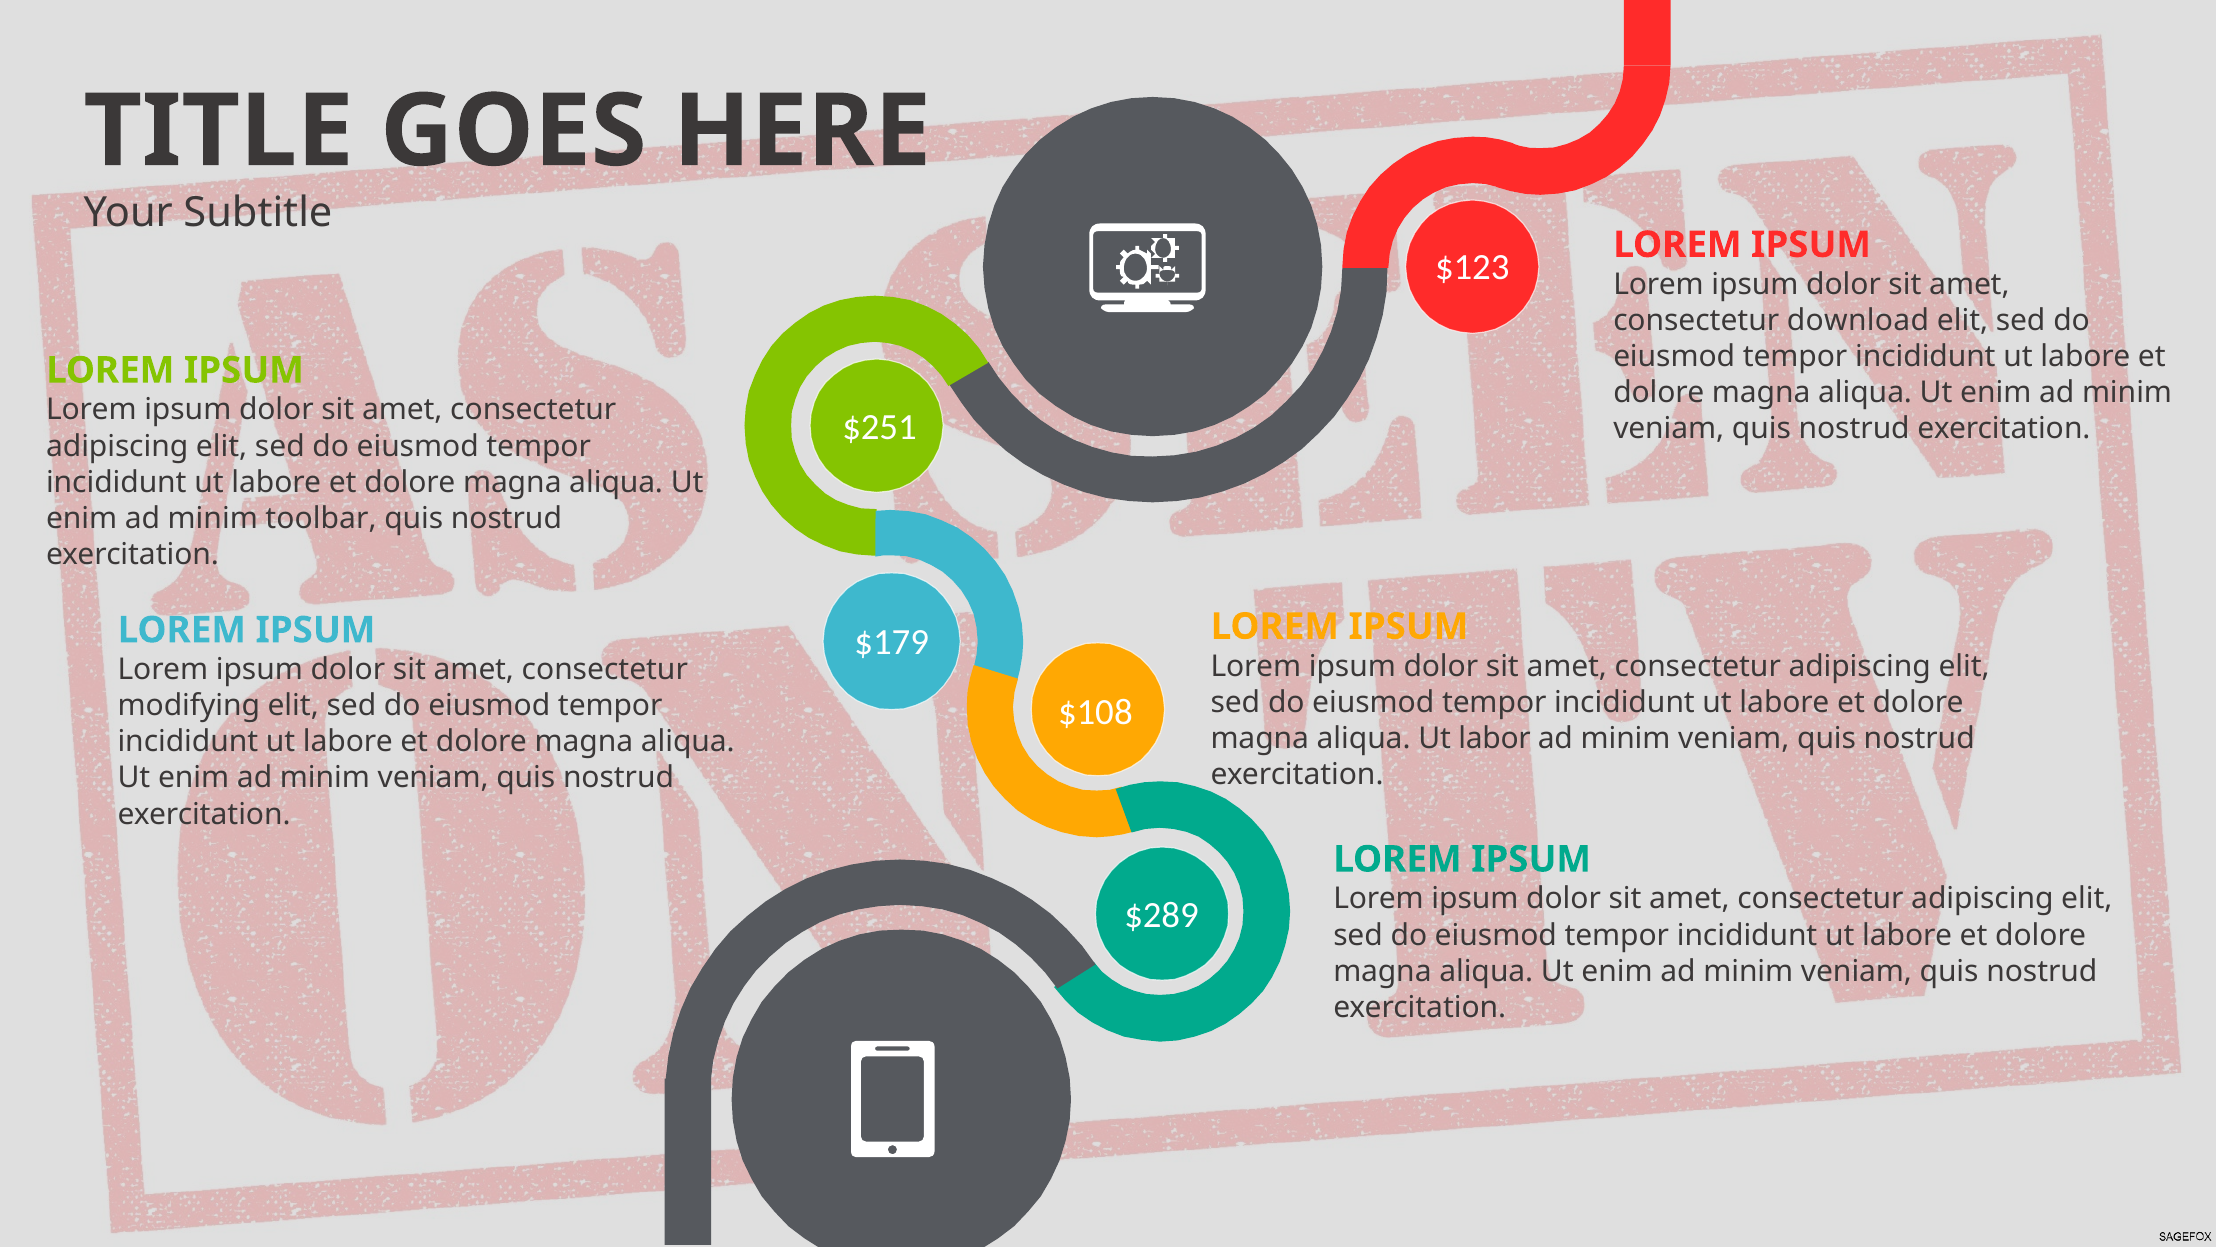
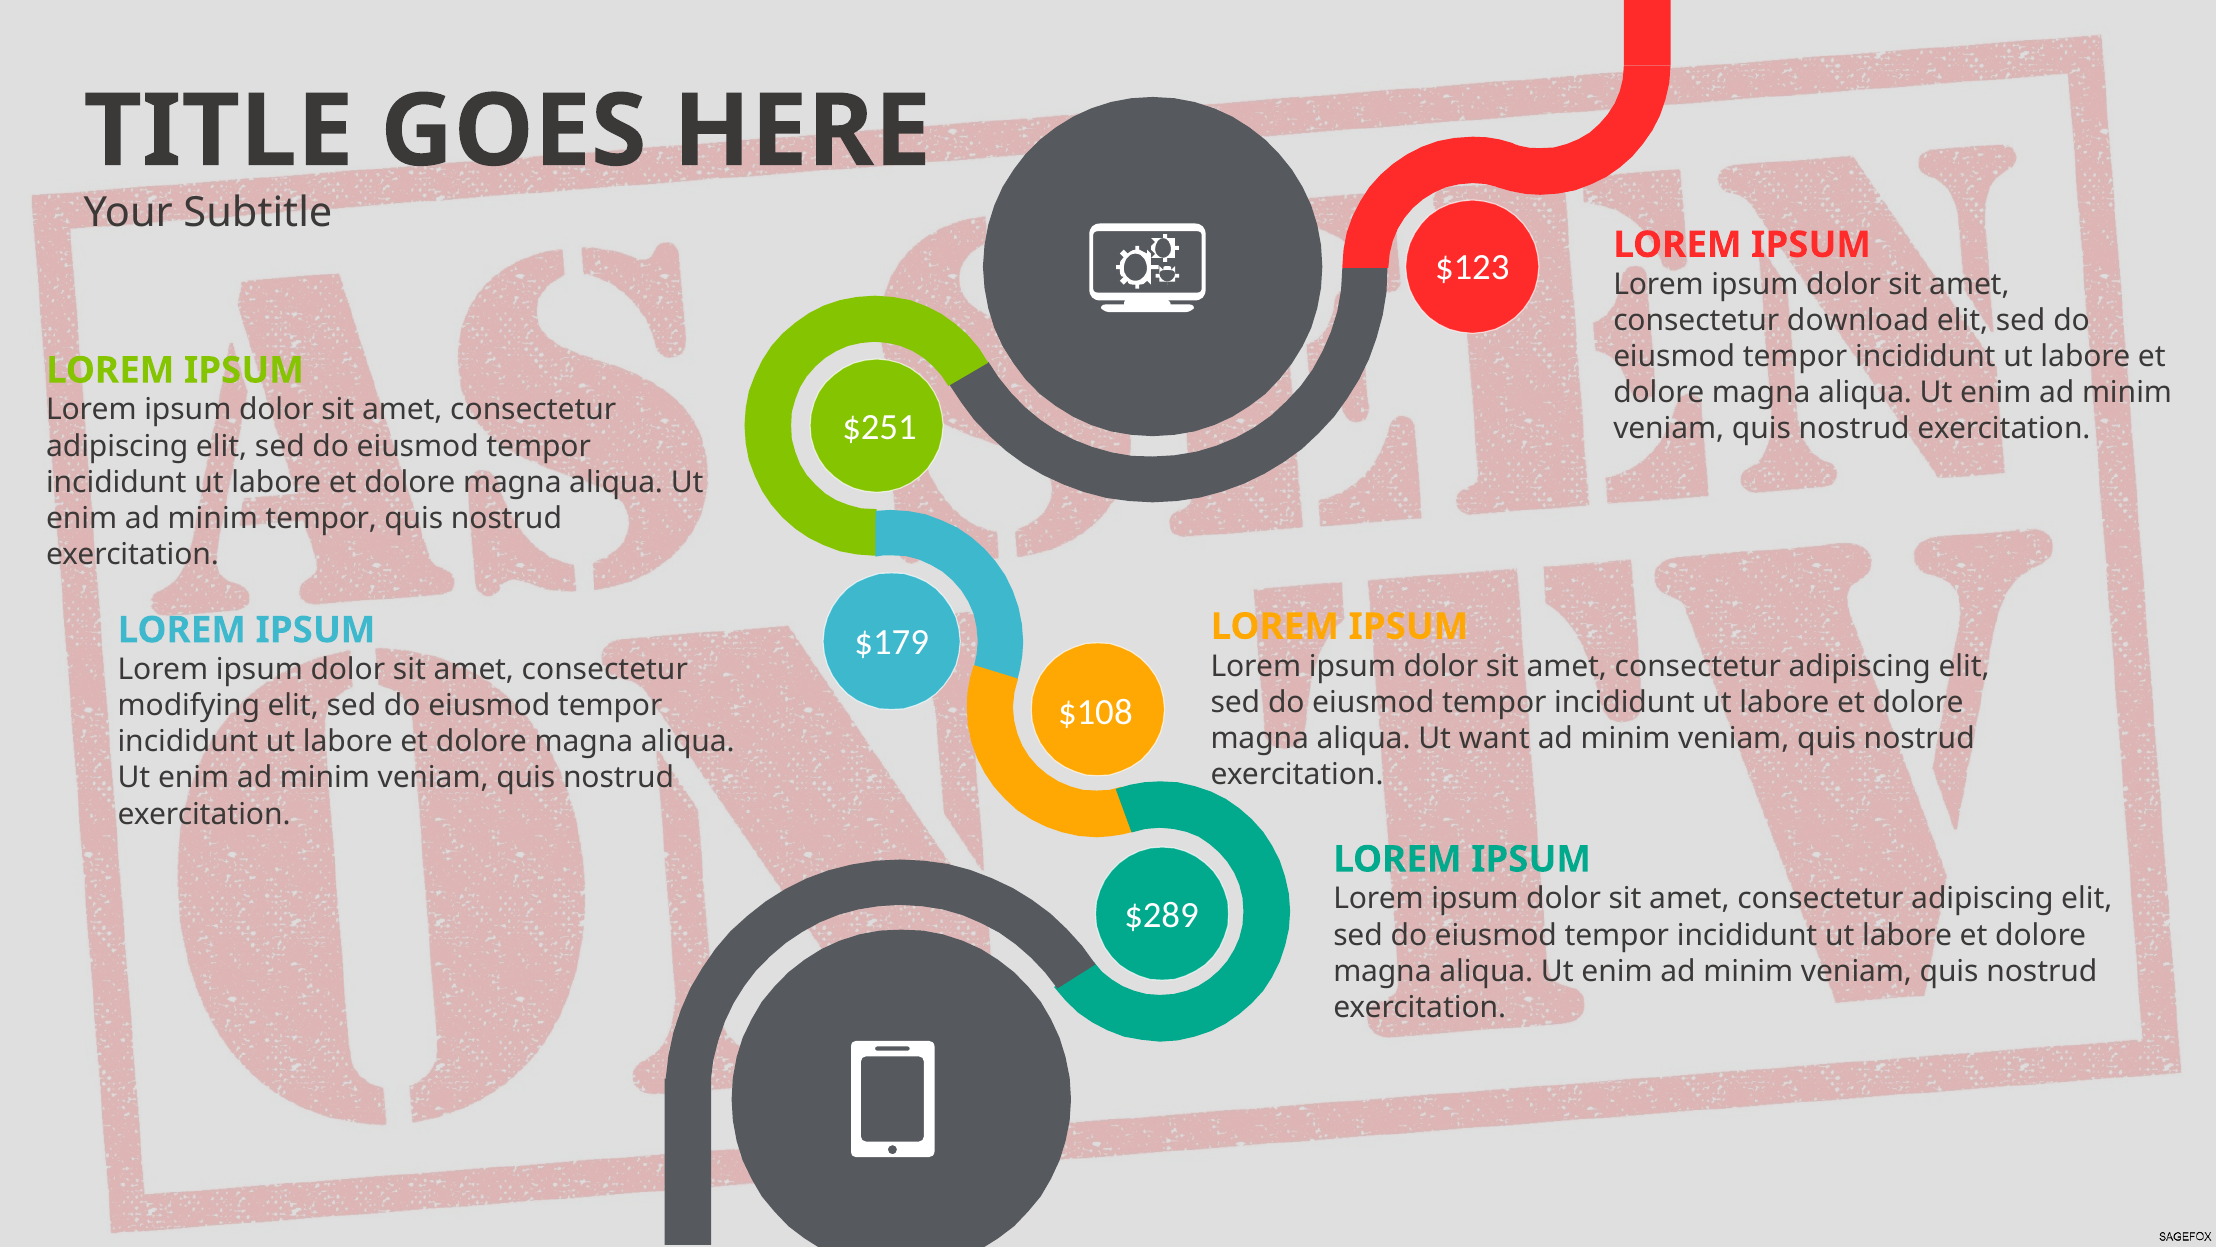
minim toolbar: toolbar -> tempor
labor: labor -> want
